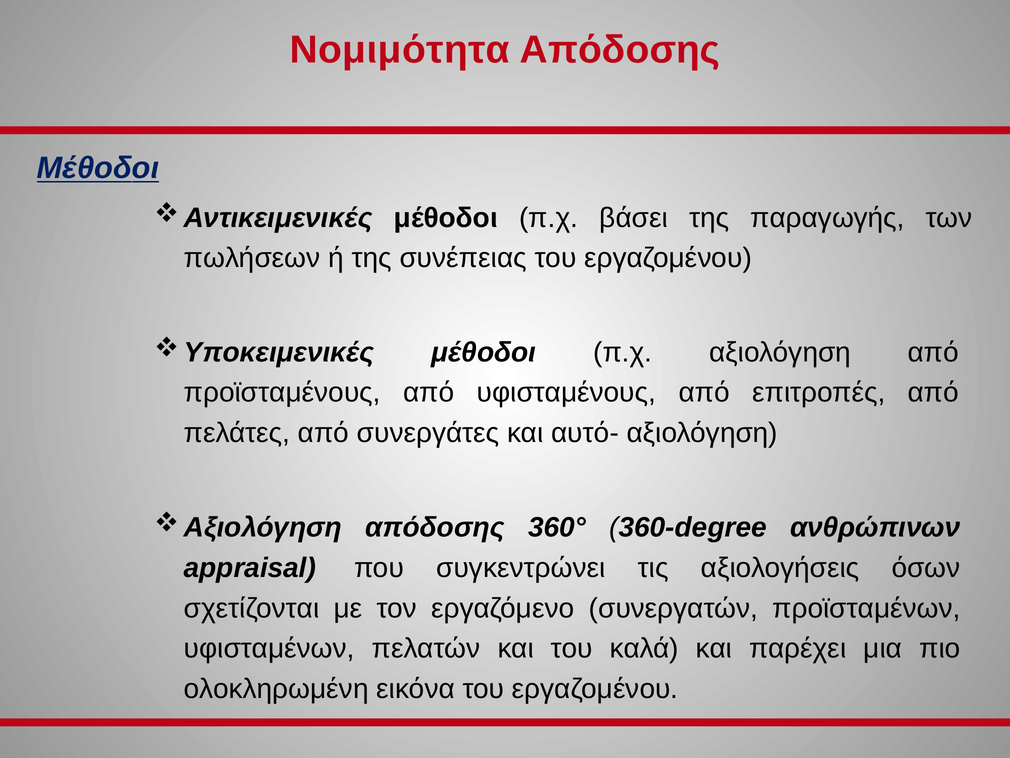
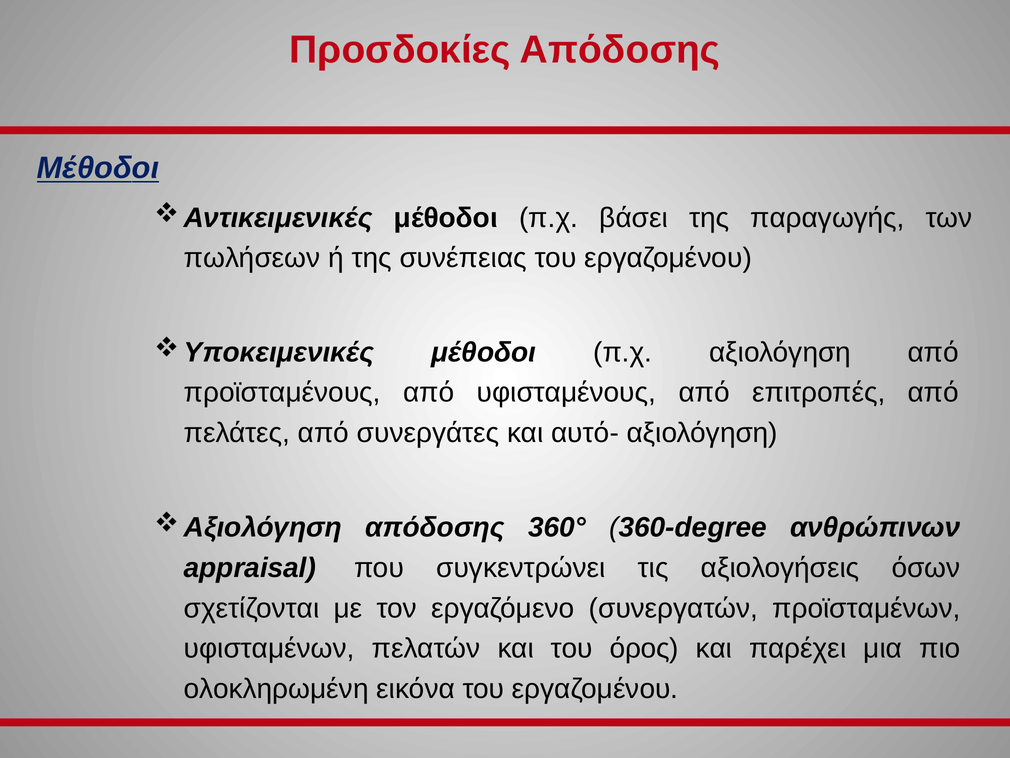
Νομιμότητα: Νομιμότητα -> Προσδοκίες
καλά: καλά -> όρος
